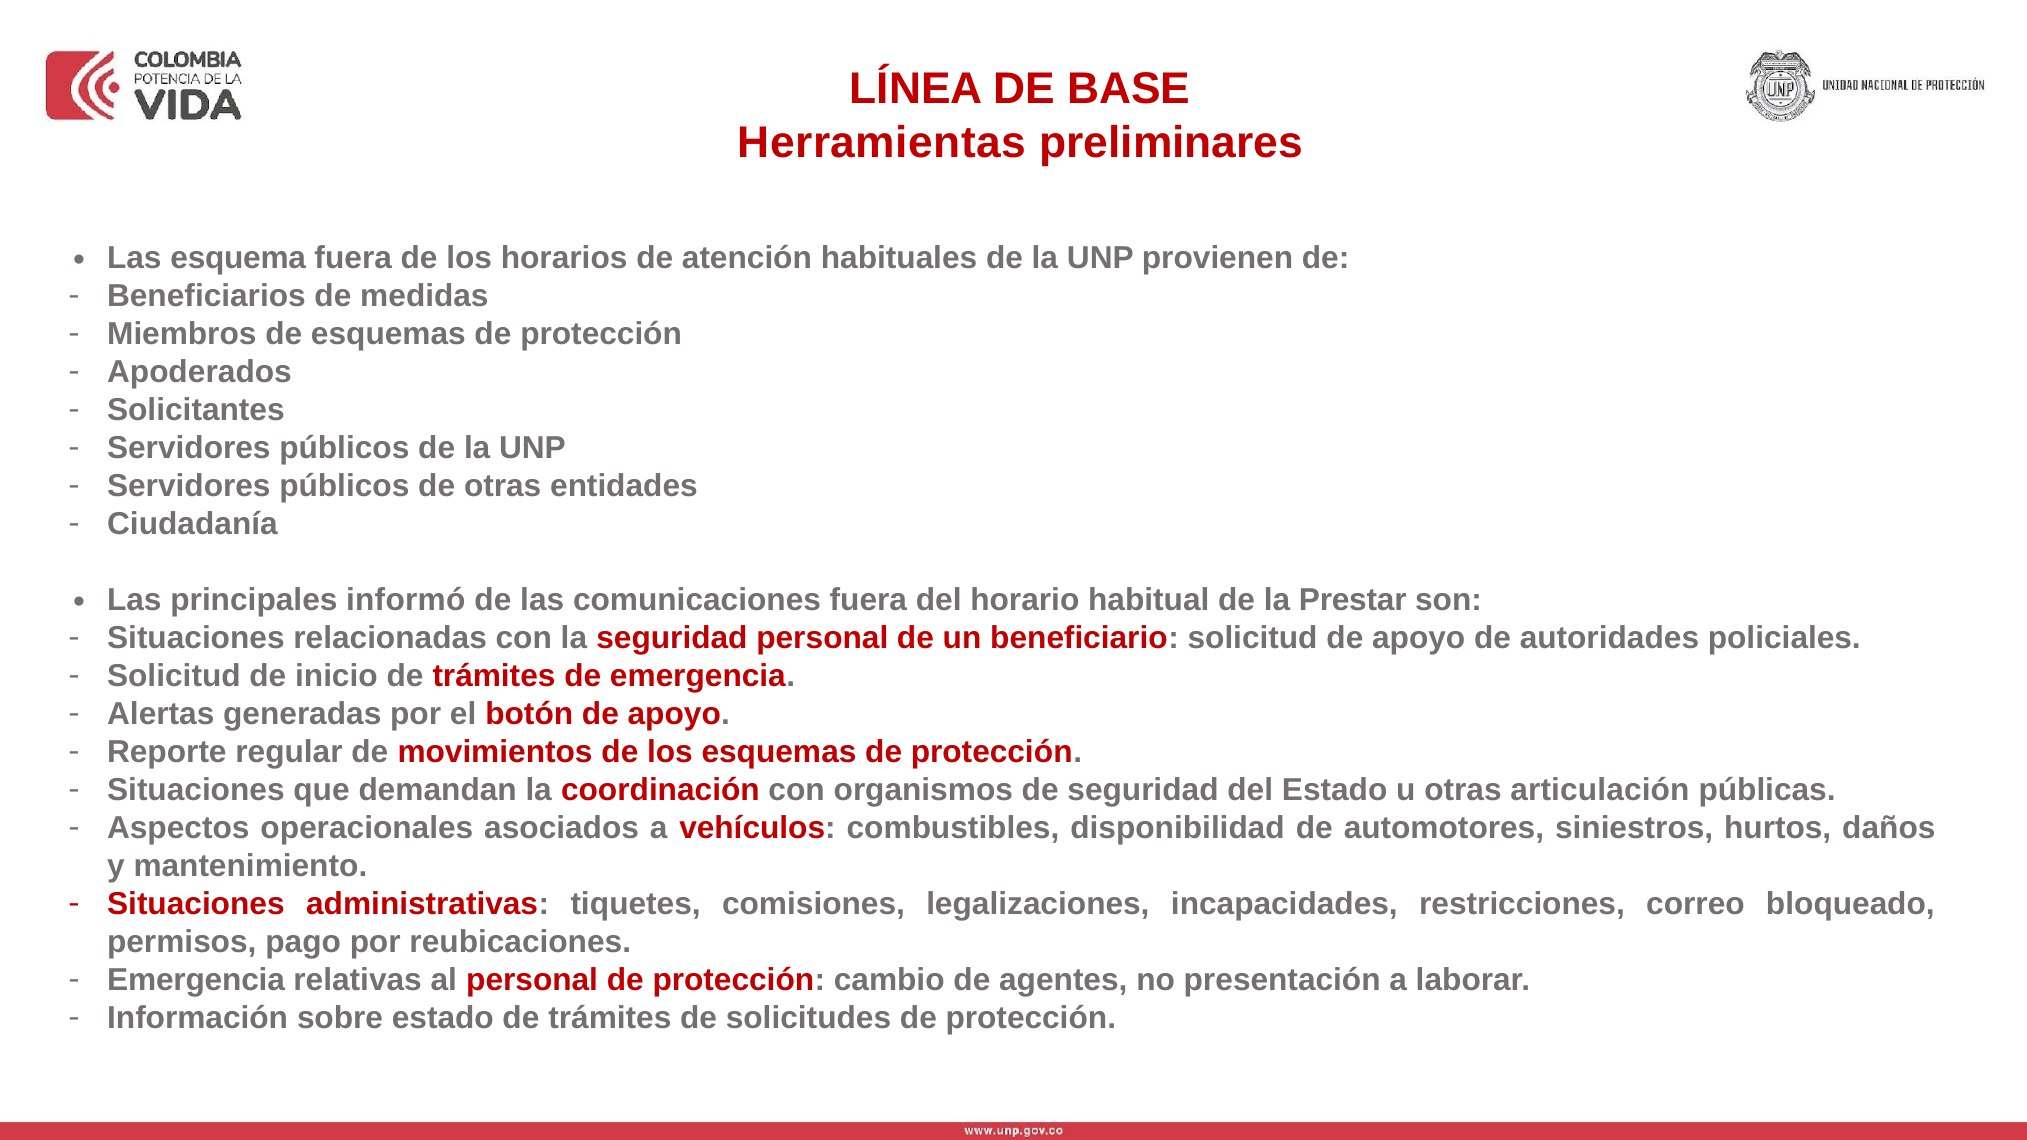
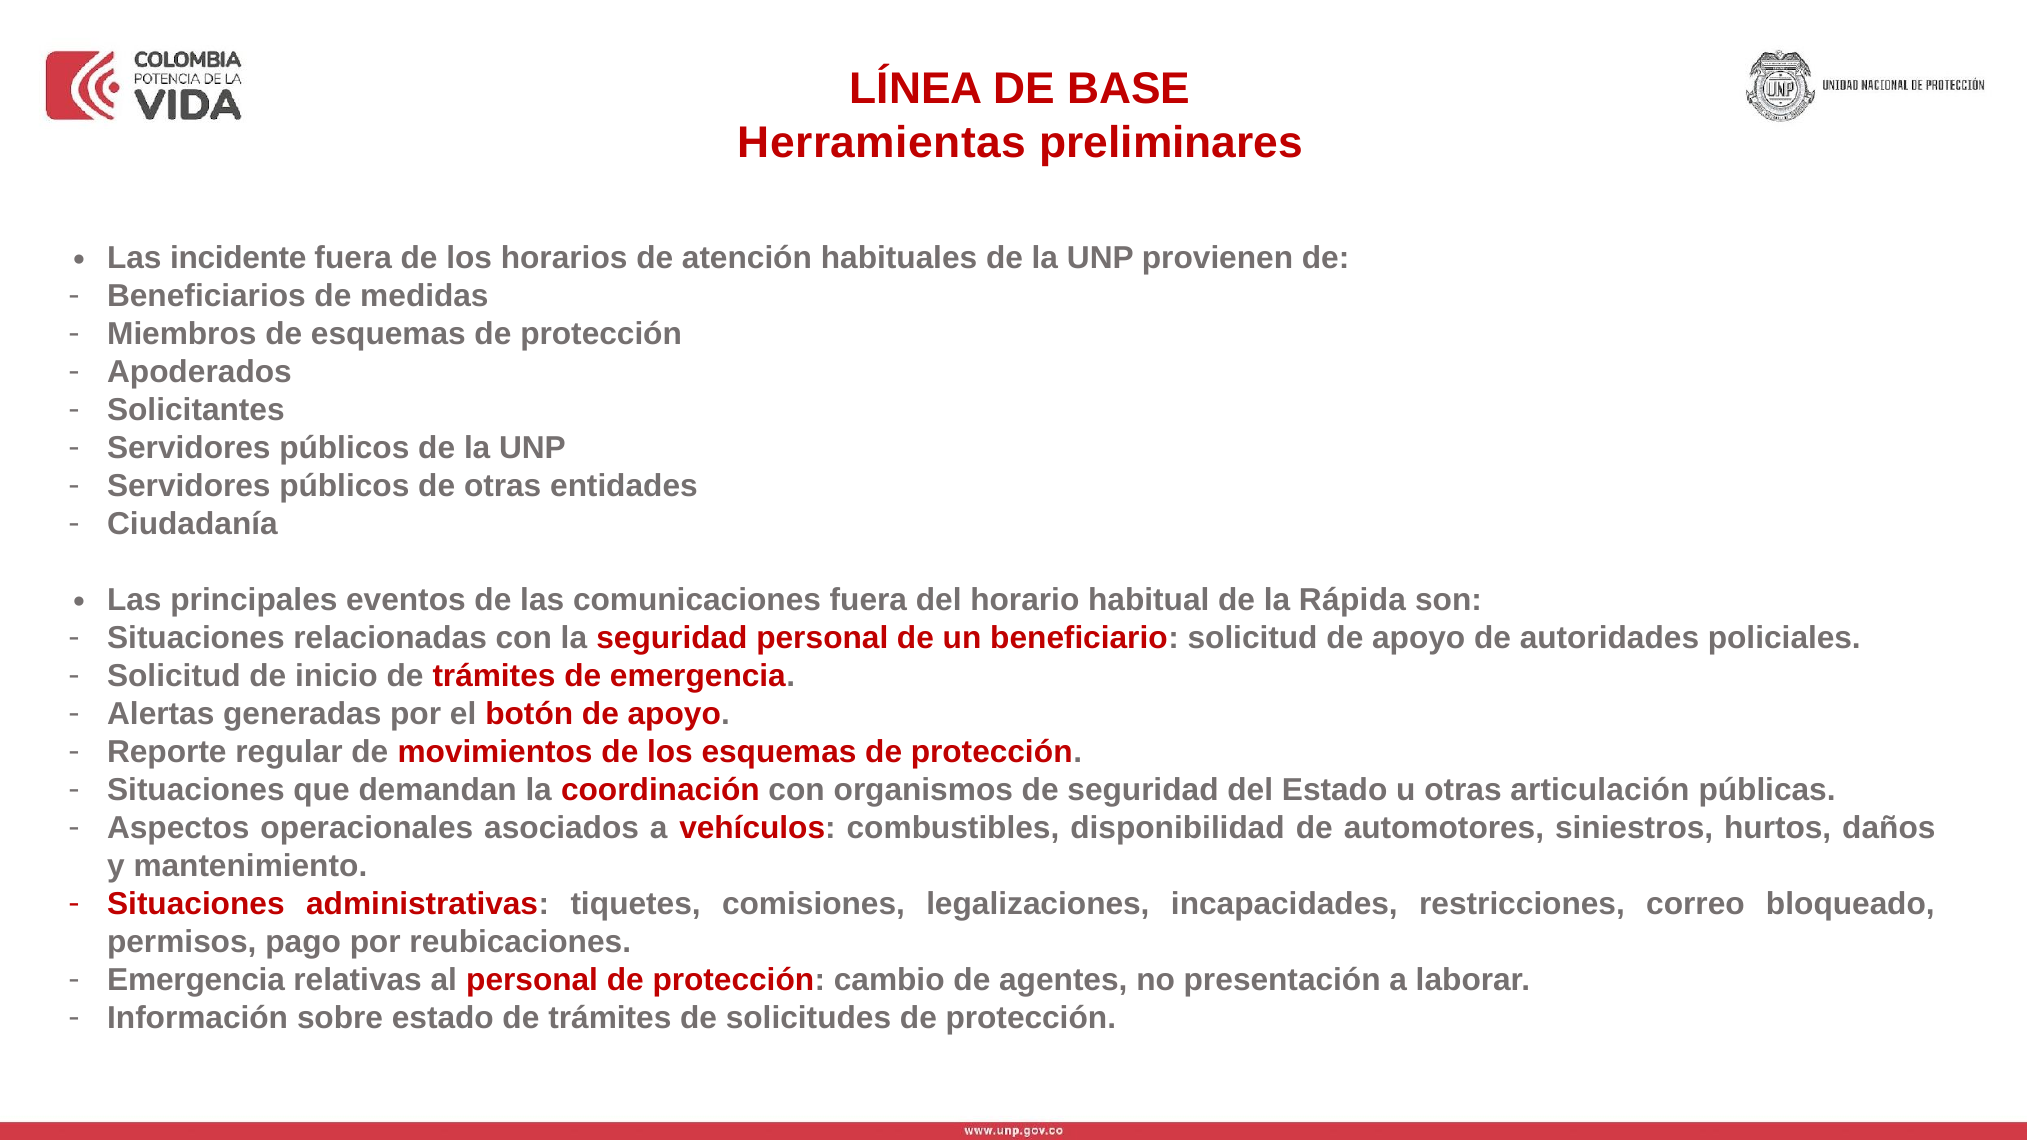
esquema: esquema -> incidente
informó: informó -> eventos
Prestar: Prestar -> Rápida
